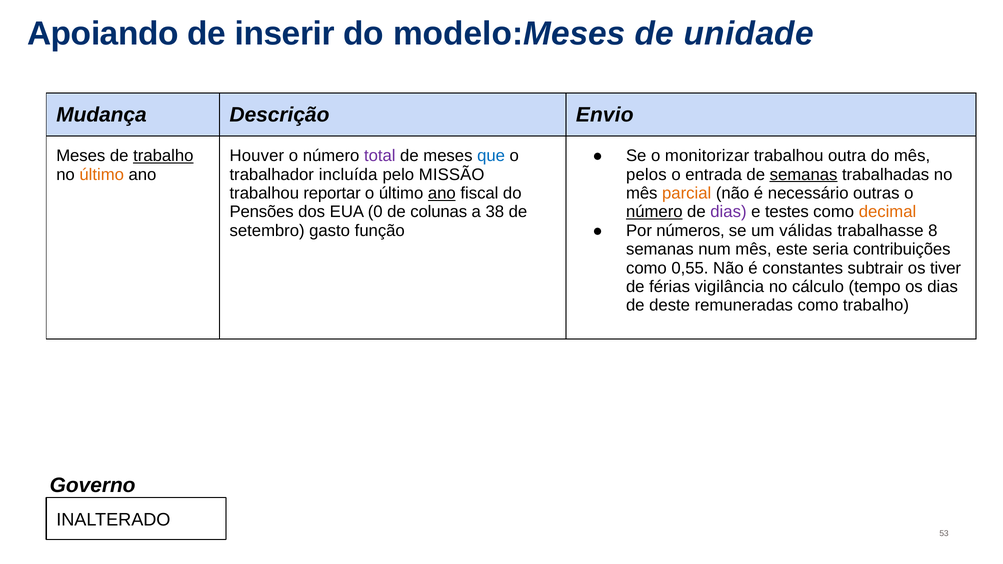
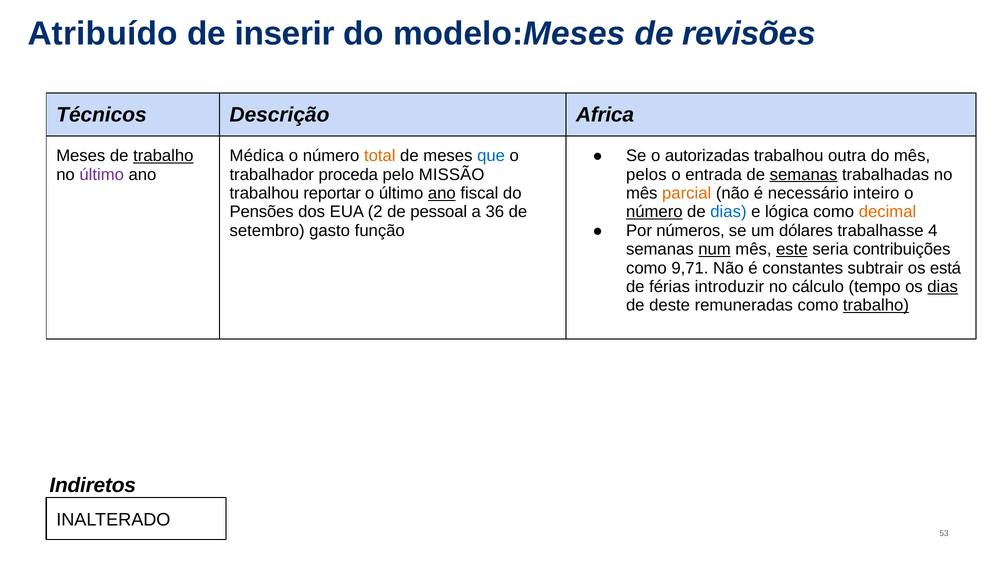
Apoiando: Apoiando -> Atribuído
unidade: unidade -> revisões
Mudança: Mudança -> Técnicos
Envio: Envio -> Africa
monitorizar: monitorizar -> autorizadas
Houver: Houver -> Médica
total colour: purple -> orange
último at (102, 175) colour: orange -> purple
incluída: incluída -> proceda
outras: outras -> inteiro
0: 0 -> 2
colunas: colunas -> pessoal
38: 38 -> 36
dias at (728, 212) colour: purple -> blue
testes: testes -> lógica
válidas: válidas -> dólares
8: 8 -> 4
num underline: none -> present
este underline: none -> present
0,55: 0,55 -> 9,71
tiver: tiver -> está
vigilância: vigilância -> introduzir
dias at (943, 287) underline: none -> present
trabalho at (876, 306) underline: none -> present
Governo: Governo -> Indiretos
